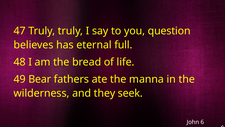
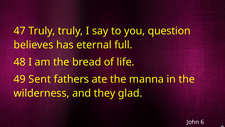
Bear: Bear -> Sent
seek: seek -> glad
